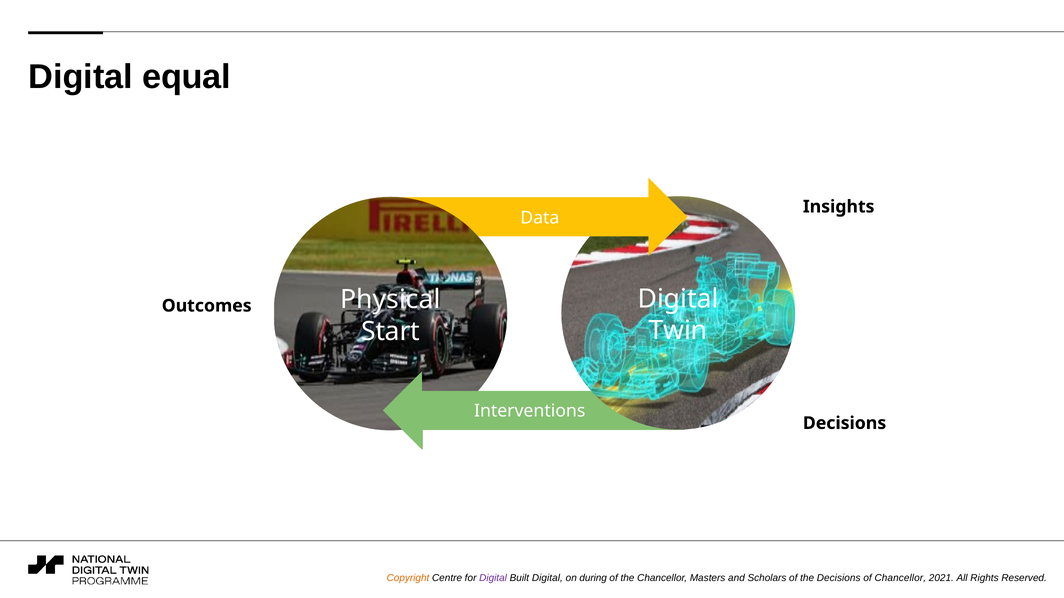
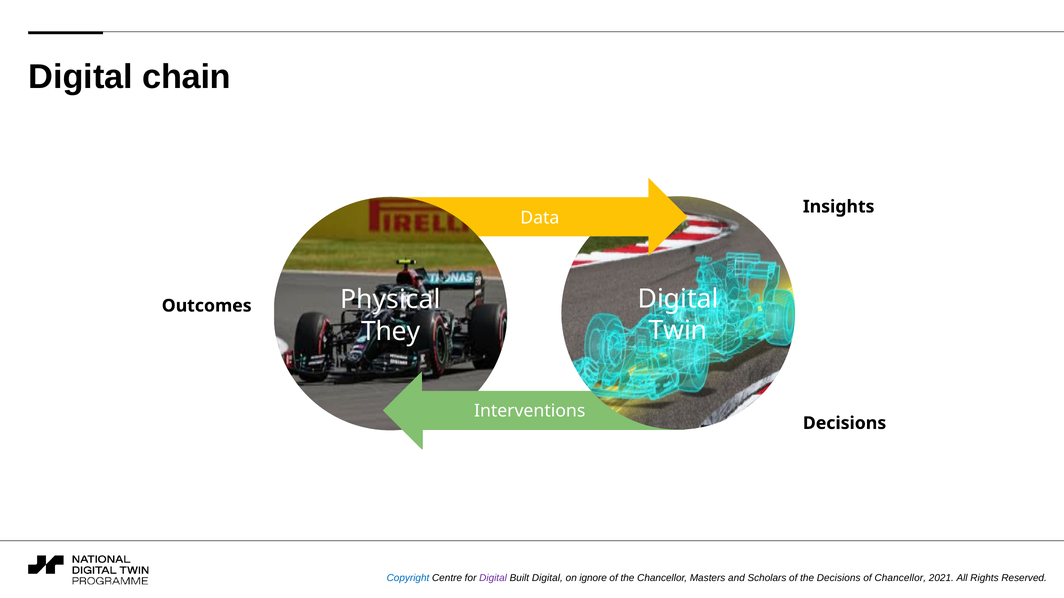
equal: equal -> chain
Start: Start -> They
Copyright colour: orange -> blue
during: during -> ignore
